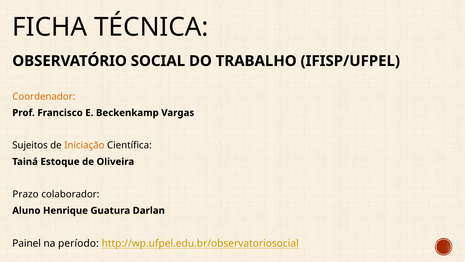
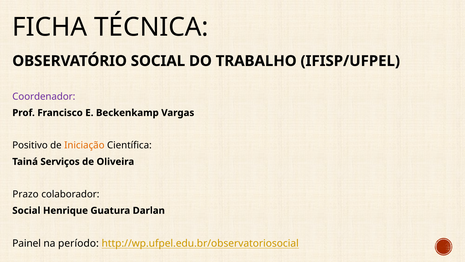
Coordenador colour: orange -> purple
Sujeitos: Sujeitos -> Positivo
Estoque: Estoque -> Serviços
Aluno at (26, 210): Aluno -> Social
